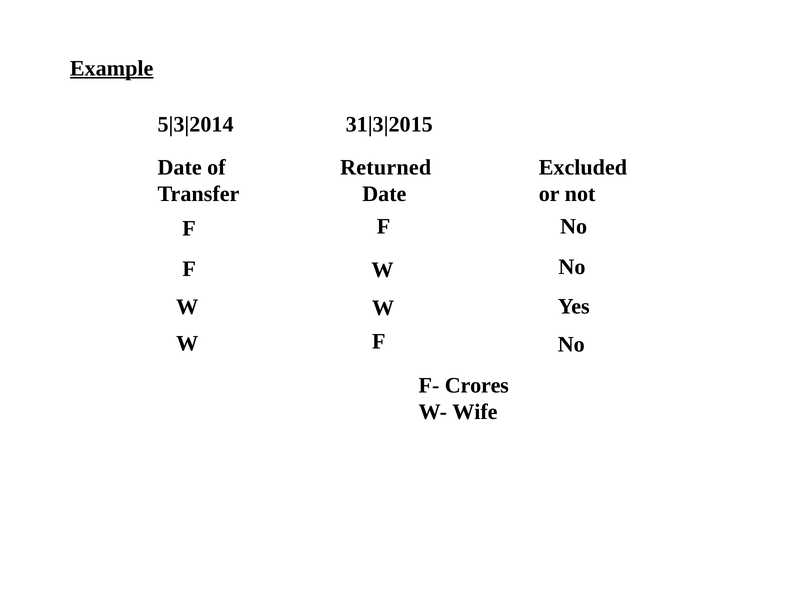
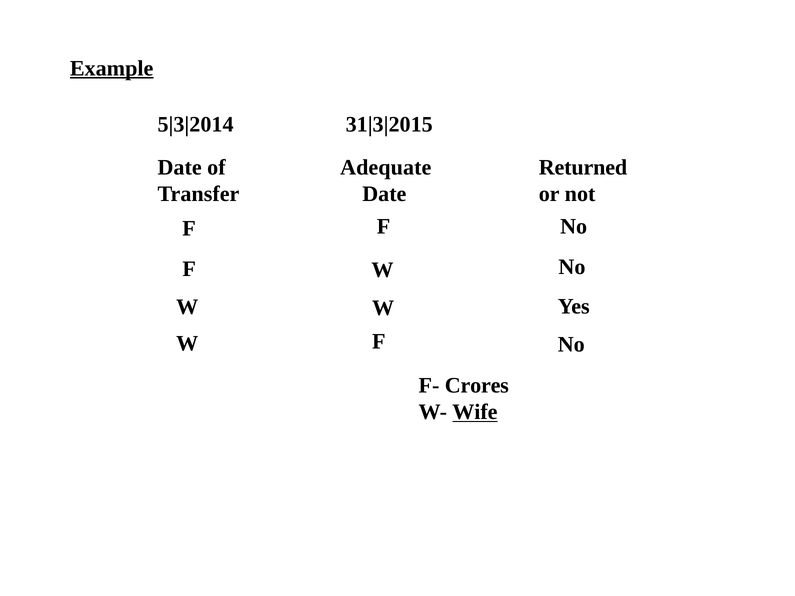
Returned: Returned -> Adequate
Excluded: Excluded -> Returned
Wife underline: none -> present
